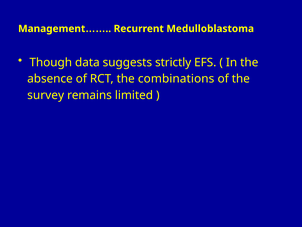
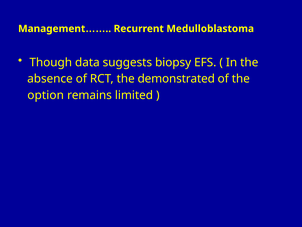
strictly: strictly -> biopsy
combinations: combinations -> demonstrated
survey: survey -> option
